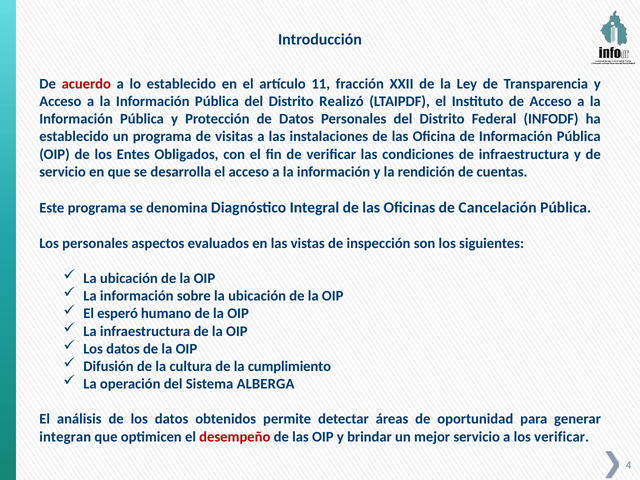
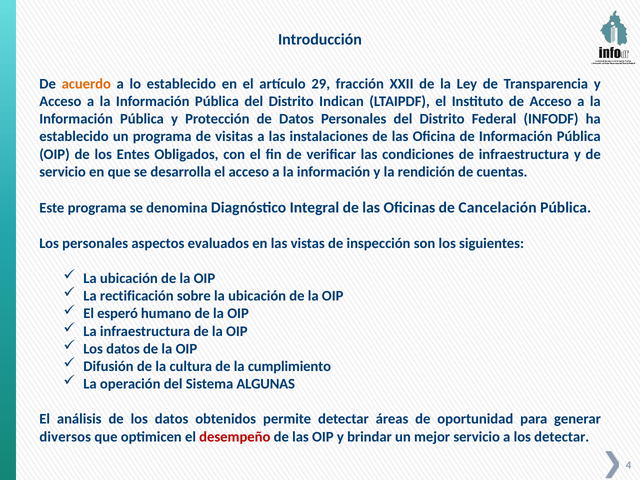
acuerdo colour: red -> orange
11: 11 -> 29
Realizó: Realizó -> Indican
información at (137, 296): información -> rectificación
ALBERGA: ALBERGA -> ALGUNAS
integran: integran -> diversos
los verificar: verificar -> detectar
